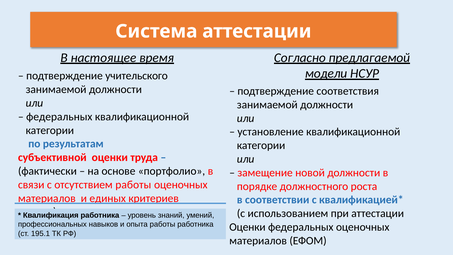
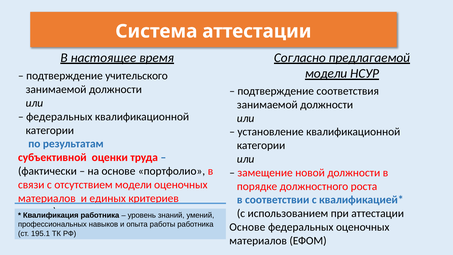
отсутствием работы: работы -> модели
Оценки at (247, 227): Оценки -> Основе
